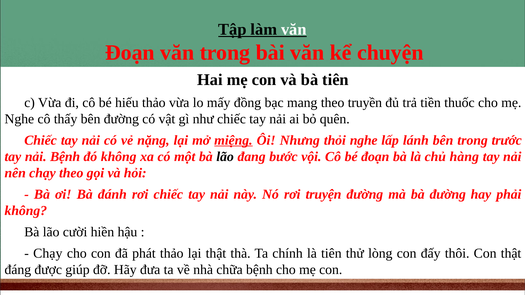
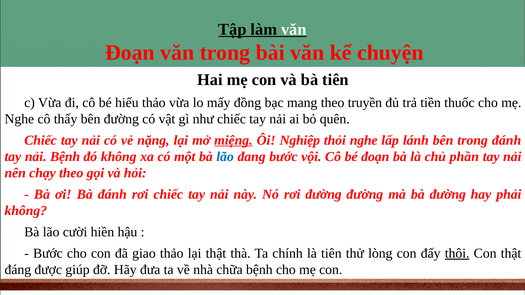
Nhưng: Nhưng -> Nghiệp
trong trước: trước -> đánh
lão at (225, 157) colour: black -> blue
hàng: hàng -> phần
rơi truyện: truyện -> đường
Chạy at (48, 254): Chạy -> Bước
phát: phát -> giao
thôi underline: none -> present
